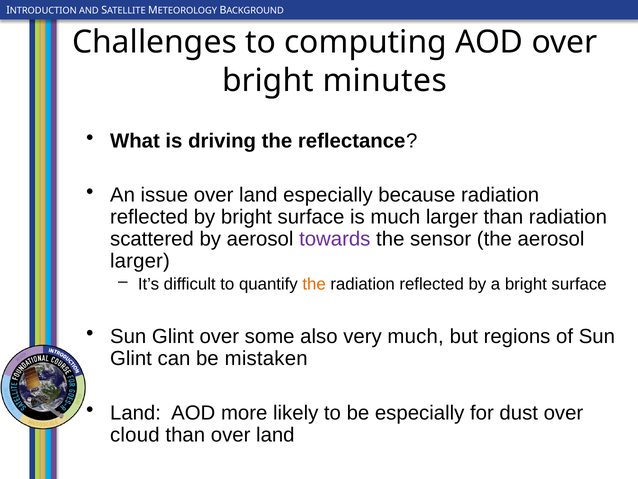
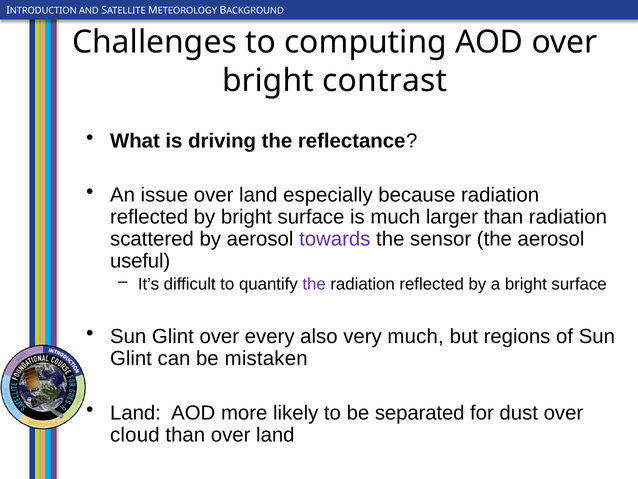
minutes: minutes -> contrast
larger at (140, 261): larger -> useful
the at (314, 284) colour: orange -> purple
some: some -> every
be especially: especially -> separated
